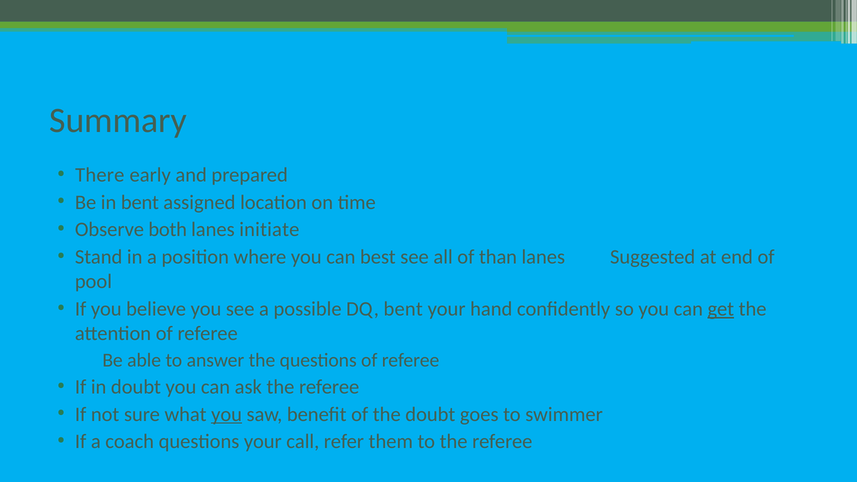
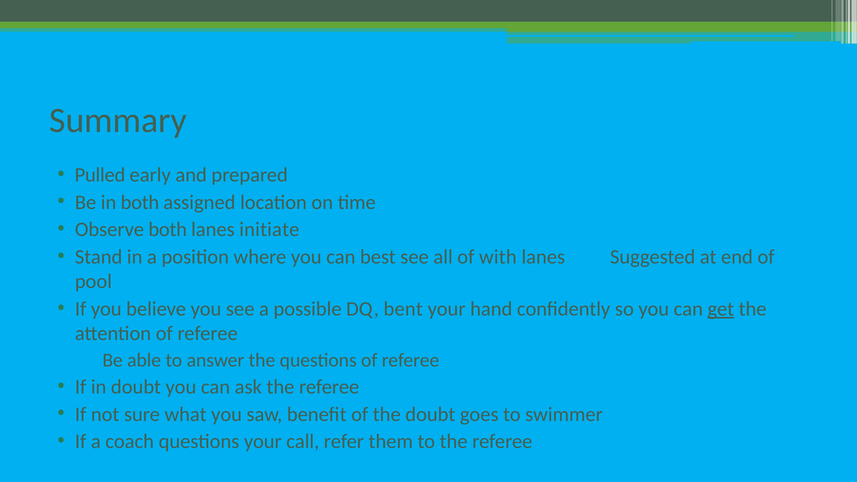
There: There -> Pulled
in bent: bent -> both
than: than -> with
you at (227, 414) underline: present -> none
